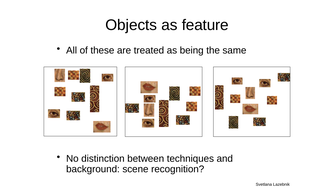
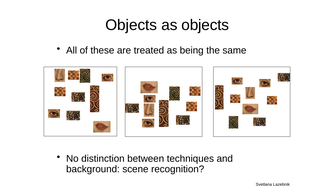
as feature: feature -> objects
